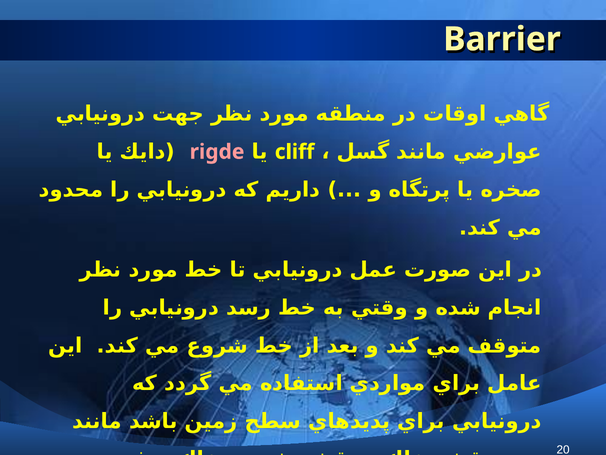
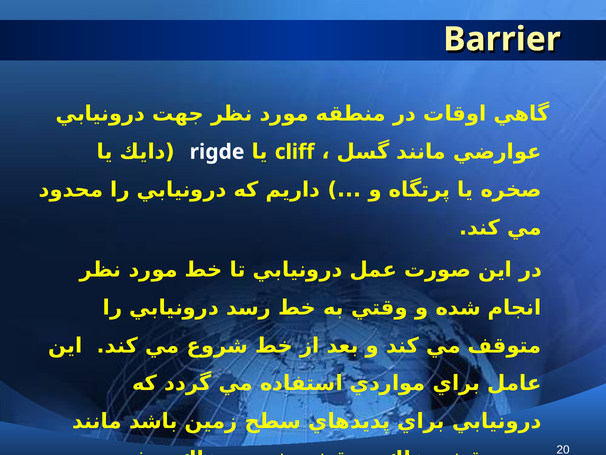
rigde colour: pink -> white
